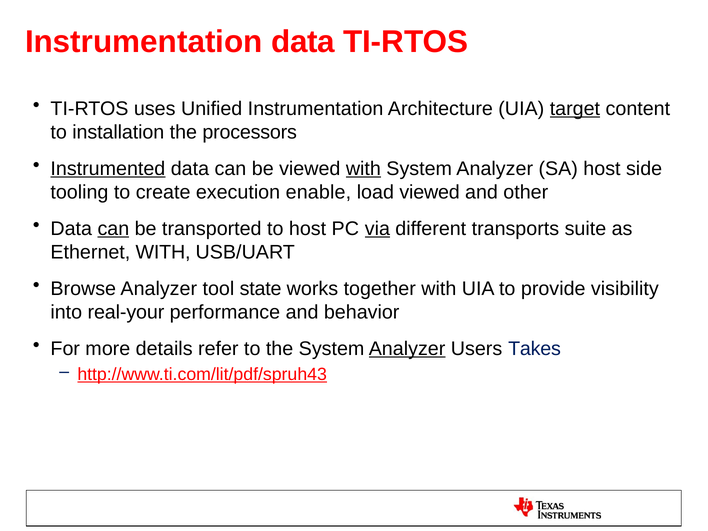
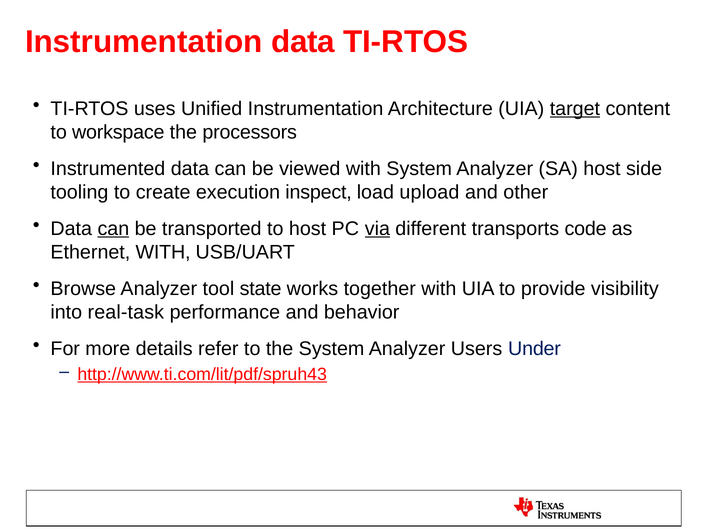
installation: installation -> workspace
Instrumented underline: present -> none
with at (363, 169) underline: present -> none
enable: enable -> inspect
load viewed: viewed -> upload
suite: suite -> code
real-your: real-your -> real-task
Analyzer at (407, 349) underline: present -> none
Takes: Takes -> Under
